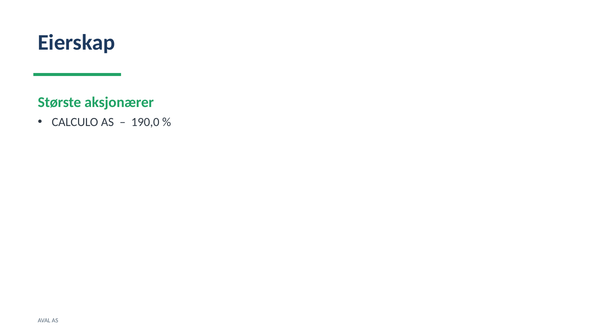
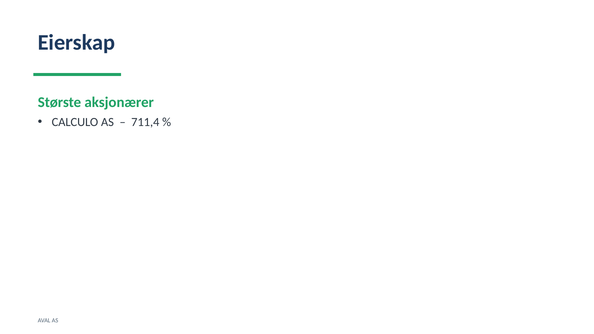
190,0: 190,0 -> 711,4
